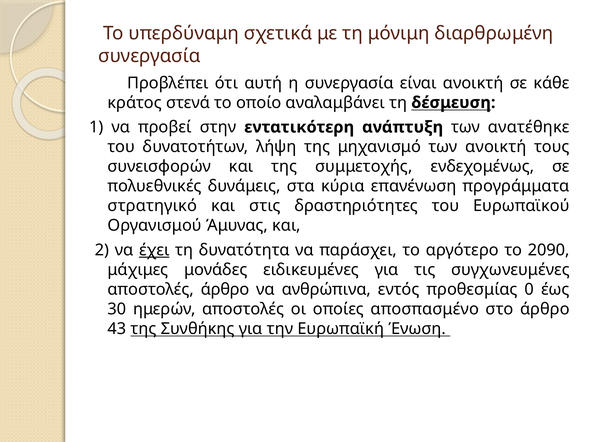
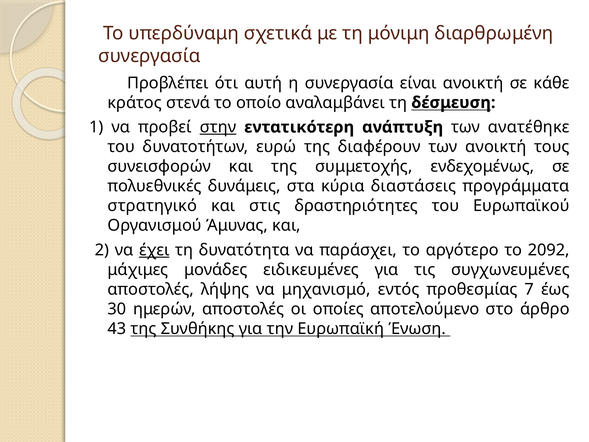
στην underline: none -> present
λήψη: λήψη -> ευρώ
μηχανισμό: μηχανισμό -> διαφέρουν
επανένωση: επανένωση -> διαστάσεις
2090: 2090 -> 2092
αποστολές άρθρο: άρθρο -> λήψης
ανθρώπινα: ανθρώπινα -> μηχανισμό
0: 0 -> 7
αποσπασμένο: αποσπασμένο -> αποτελούμενο
